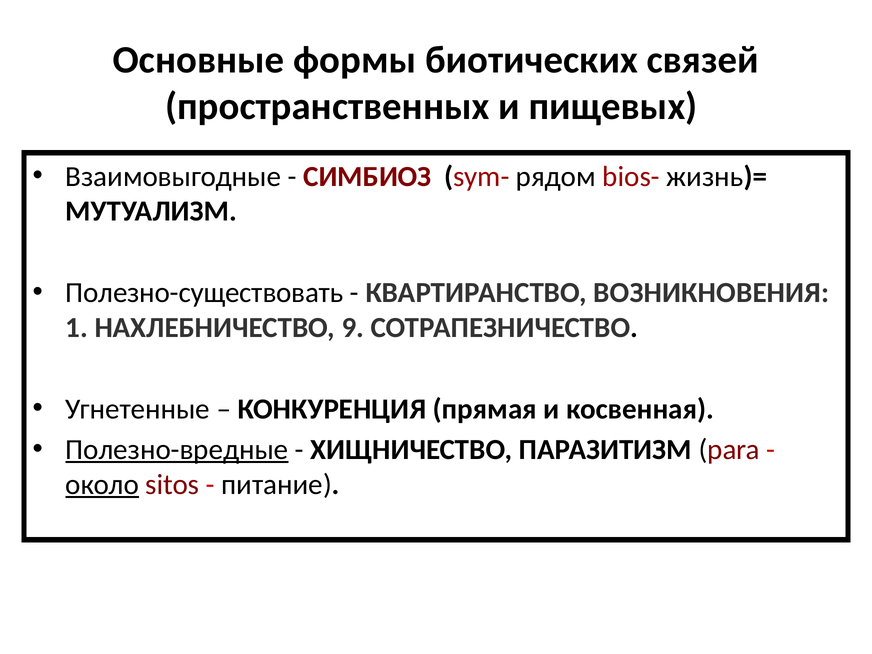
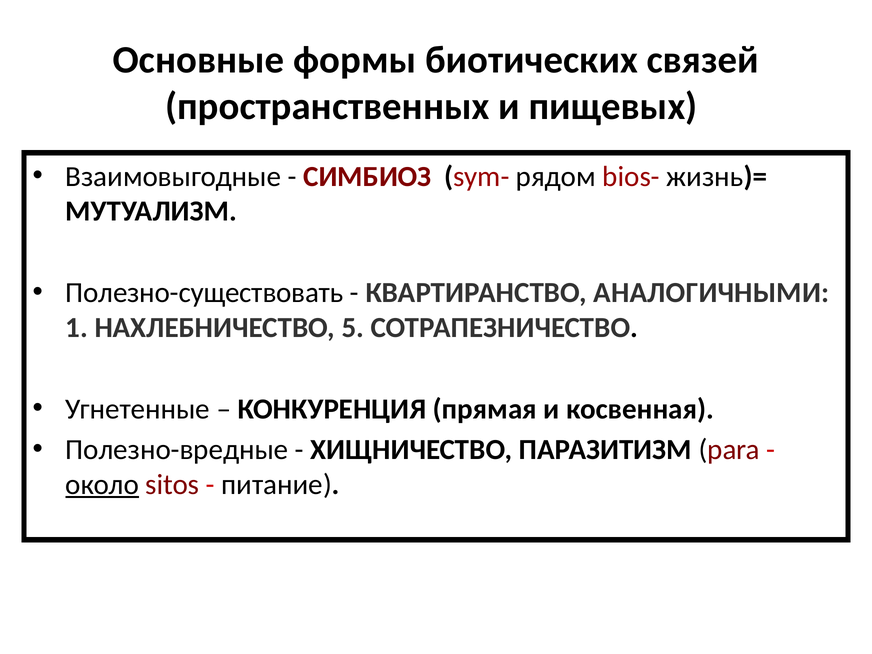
ВОЗНИКНОВЕНИЯ: ВОЗНИКНОВЕНИЯ -> АНАЛОГИЧНЫМИ
9: 9 -> 5
Полезно-вредные underline: present -> none
